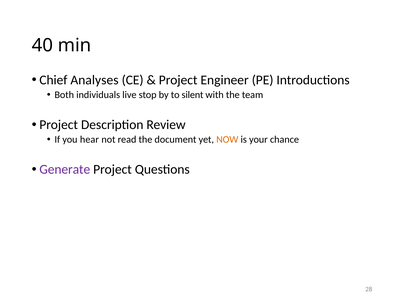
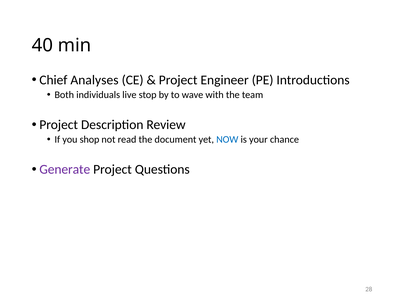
silent: silent -> wave
hear: hear -> shop
NOW colour: orange -> blue
